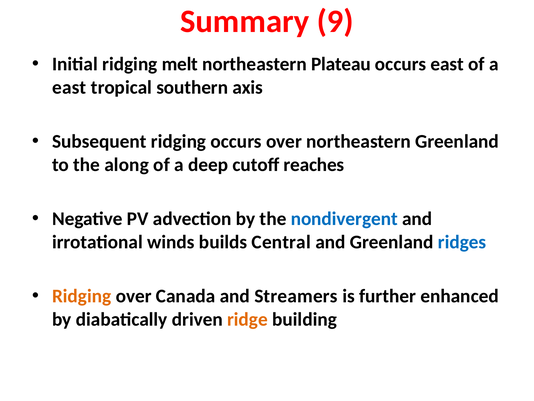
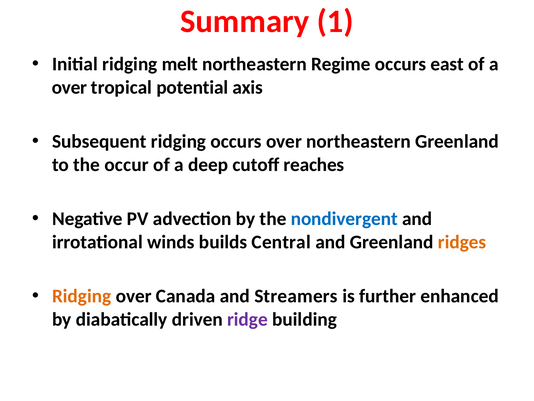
9: 9 -> 1
Plateau: Plateau -> Regime
east at (69, 87): east -> over
southern: southern -> potential
along: along -> occur
ridges colour: blue -> orange
ridge colour: orange -> purple
